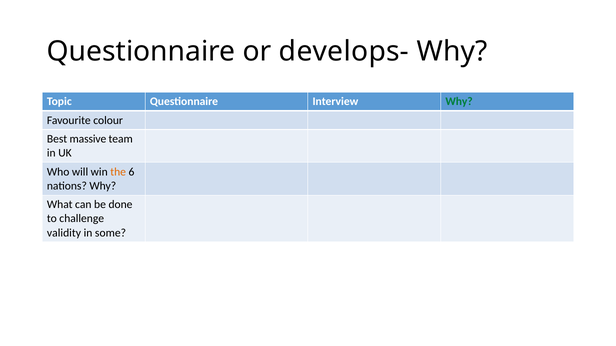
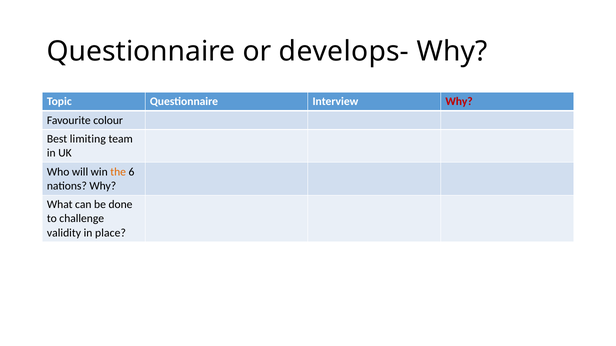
Why at (459, 102) colour: green -> red
massive: massive -> limiting
some: some -> place
